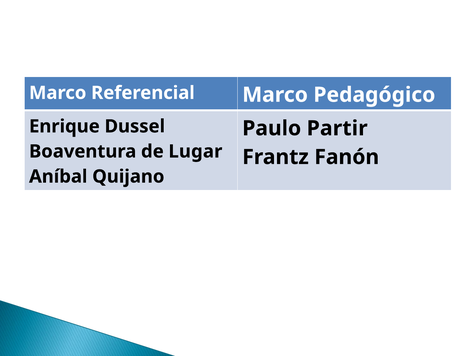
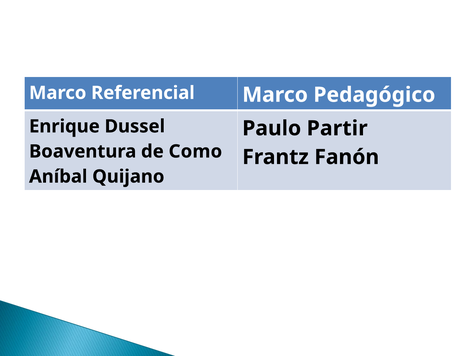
Lugar: Lugar -> Como
